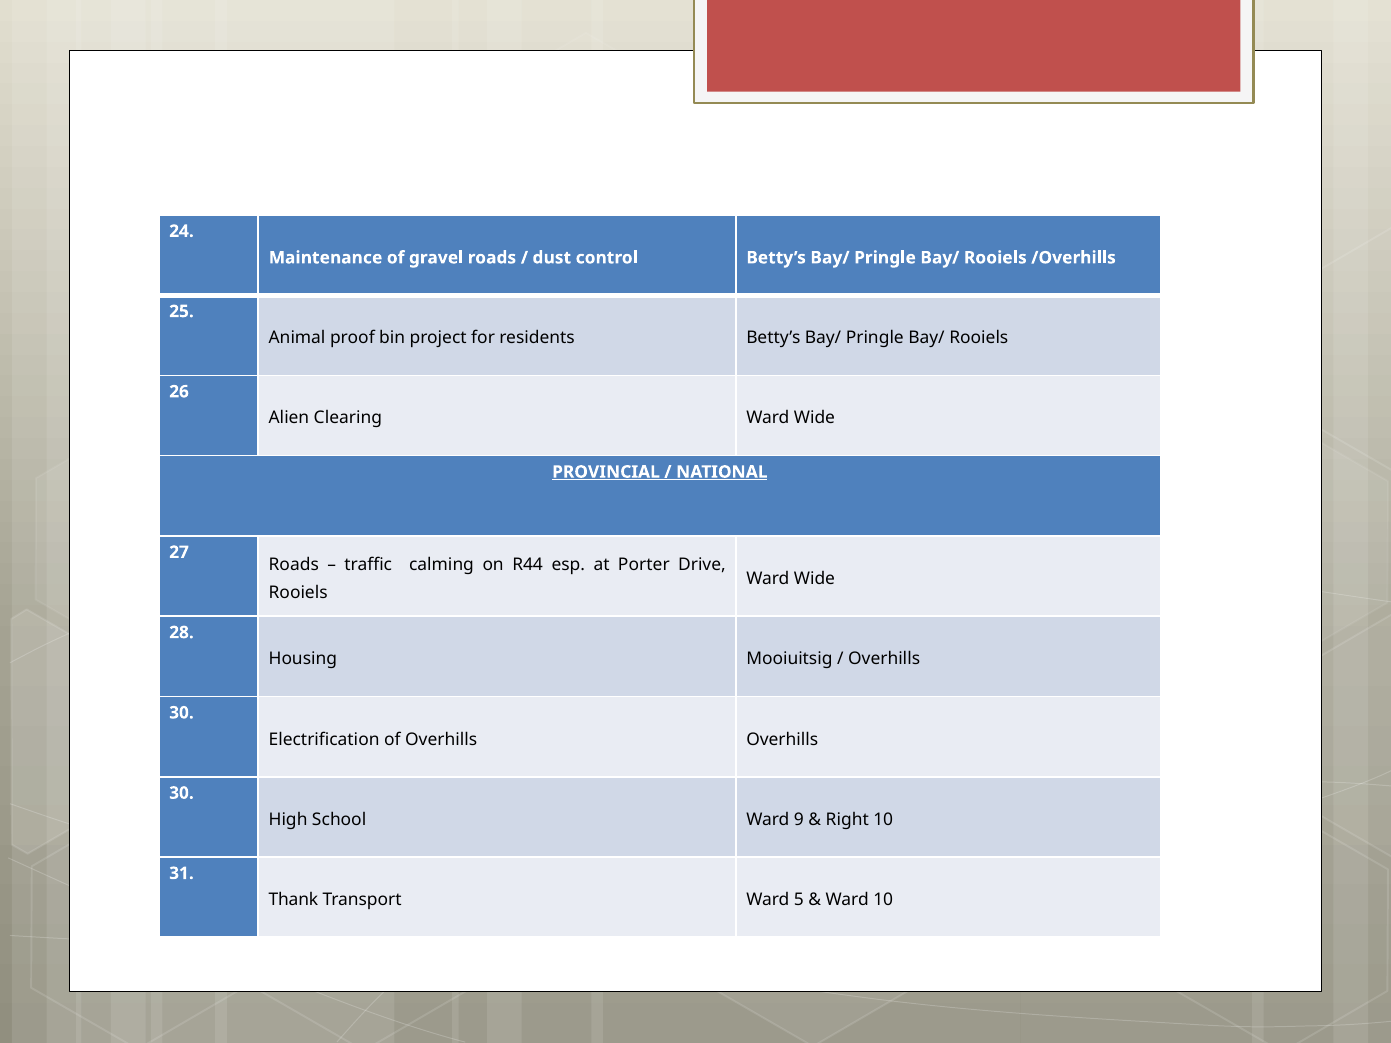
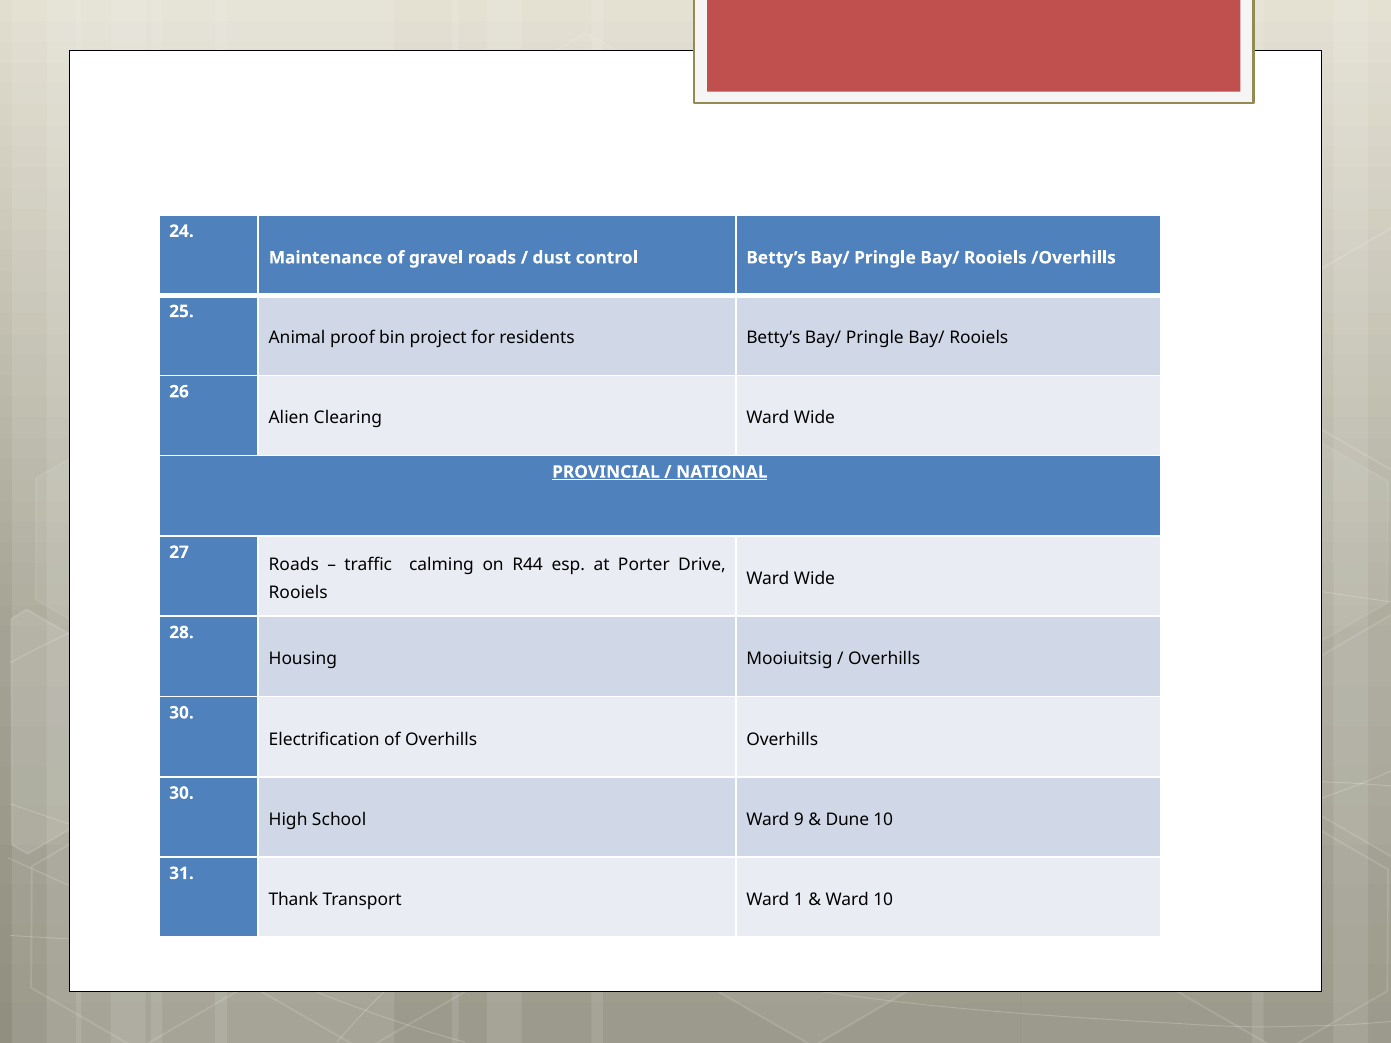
Right: Right -> Dune
5: 5 -> 1
